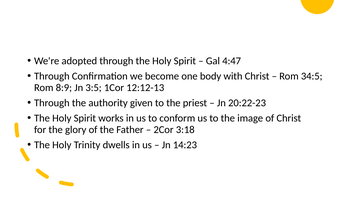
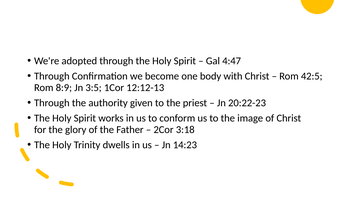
34:5: 34:5 -> 42:5
